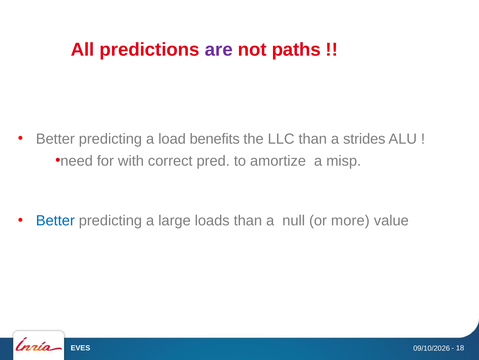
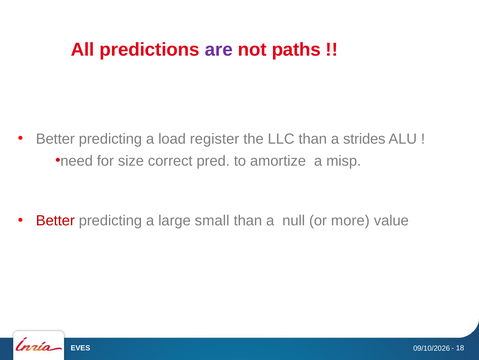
benefits: benefits -> register
with: with -> size
Better at (55, 220) colour: blue -> red
loads: loads -> small
